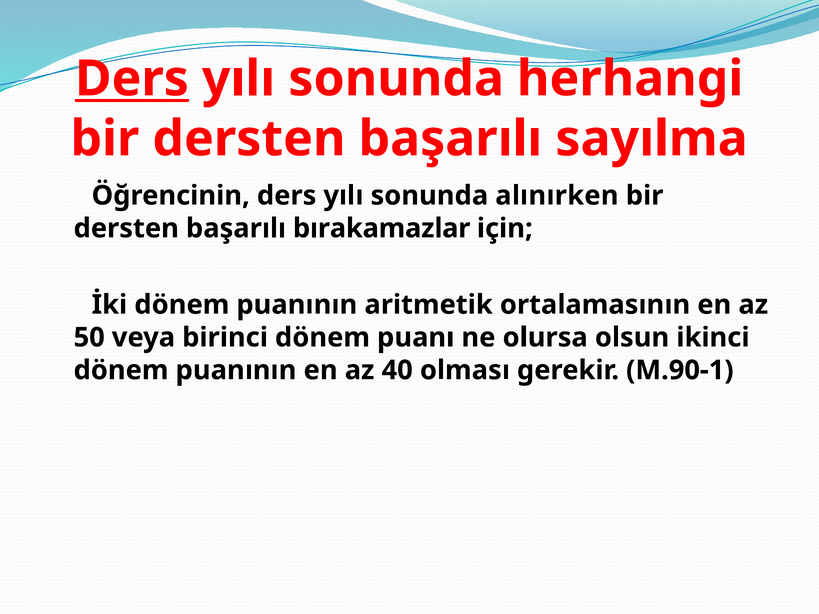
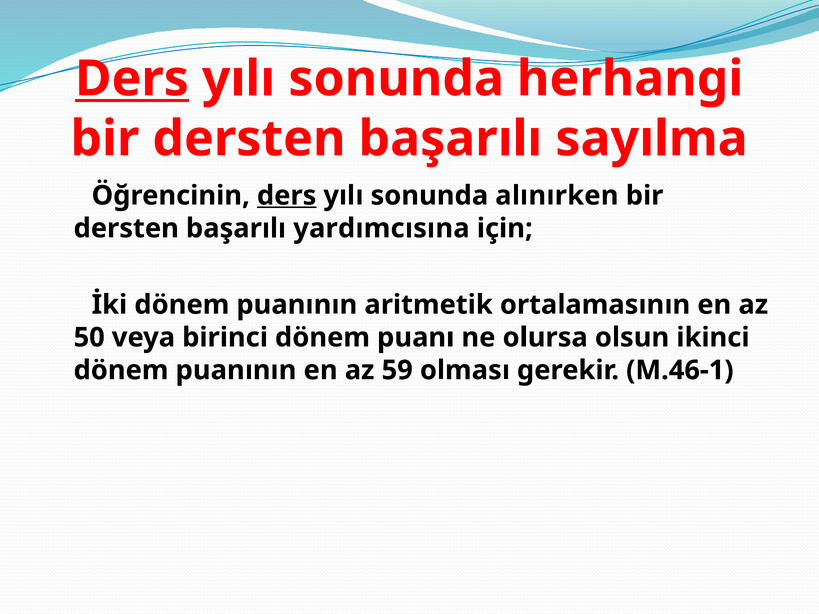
ders at (287, 196) underline: none -> present
bırakamazlar: bırakamazlar -> yardımcısına
40: 40 -> 59
M.90-1: M.90-1 -> M.46-1
